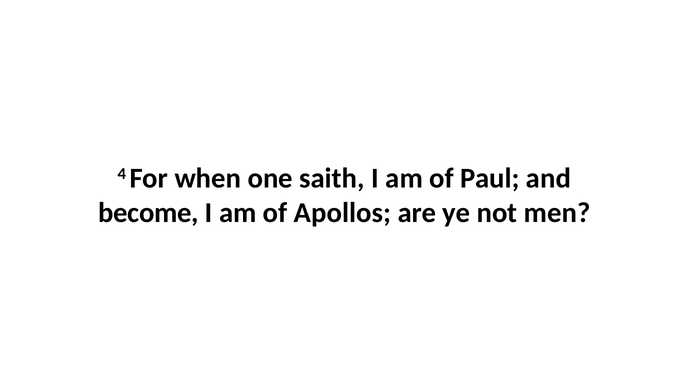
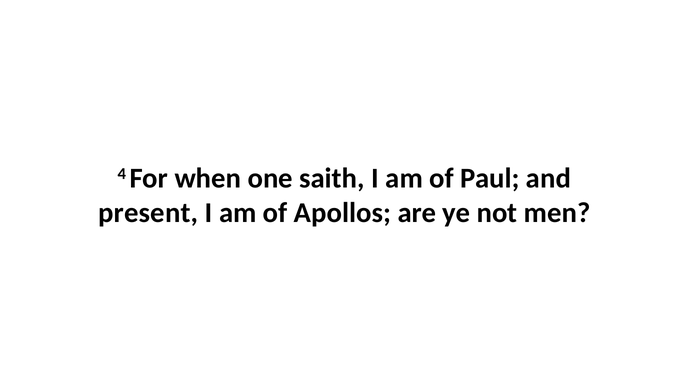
become: become -> present
